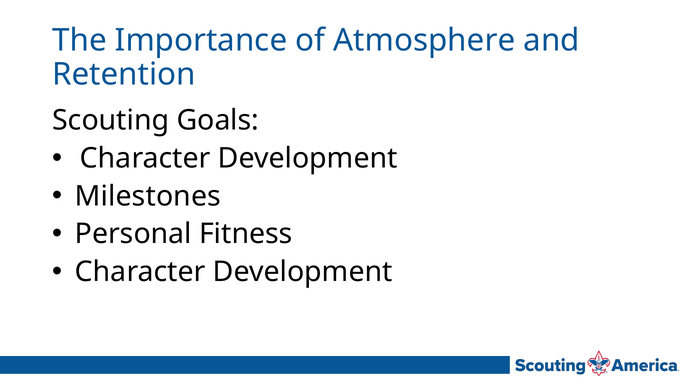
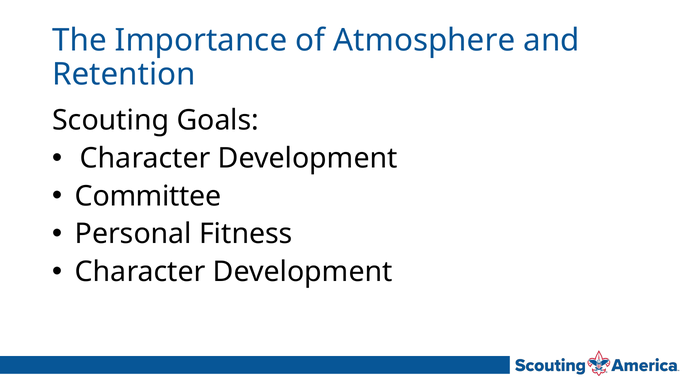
Milestones: Milestones -> Committee
